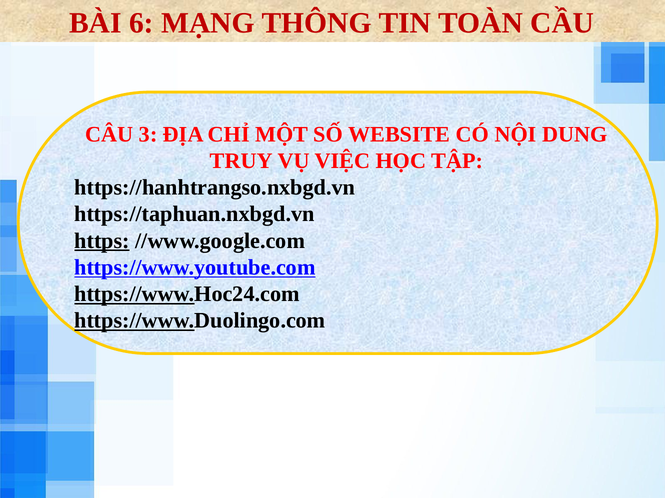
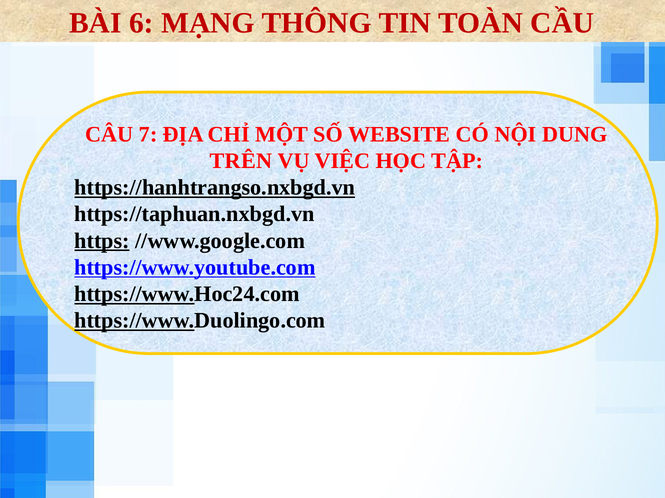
3: 3 -> 7
TRUY: TRUY -> TRÊN
https://hanhtrangso.nxbgd.vn underline: none -> present
